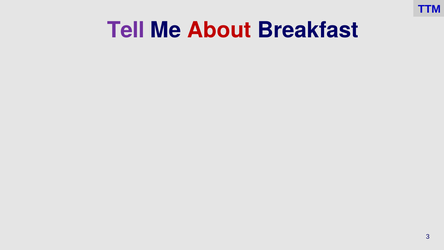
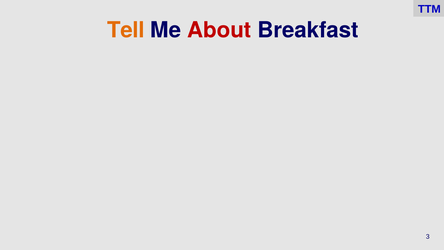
Tell colour: purple -> orange
